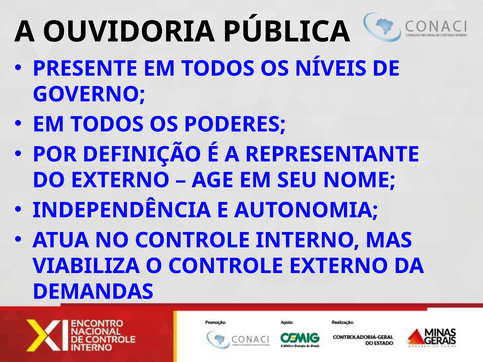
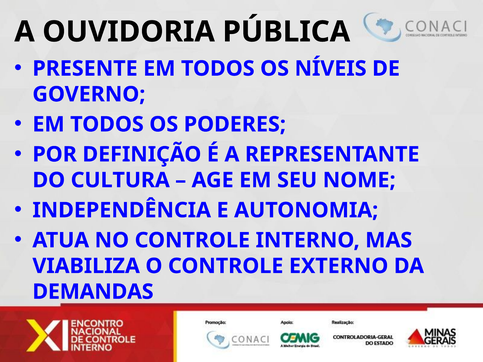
DO EXTERNO: EXTERNO -> CULTURA
